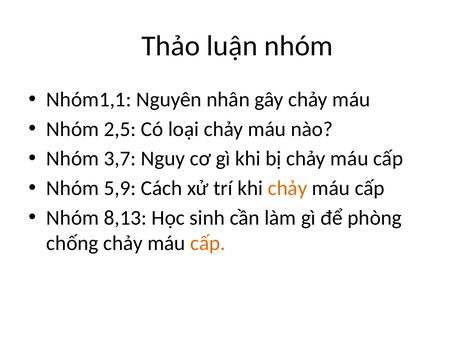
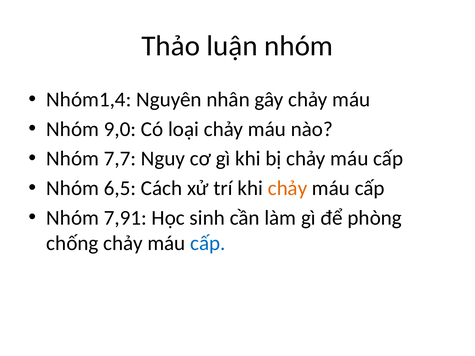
Nhóm1,1: Nhóm1,1 -> Nhóm1,4
2,5: 2,5 -> 9,0
3,7: 3,7 -> 7,7
5,9: 5,9 -> 6,5
8,13: 8,13 -> 7,91
cấp at (208, 243) colour: orange -> blue
